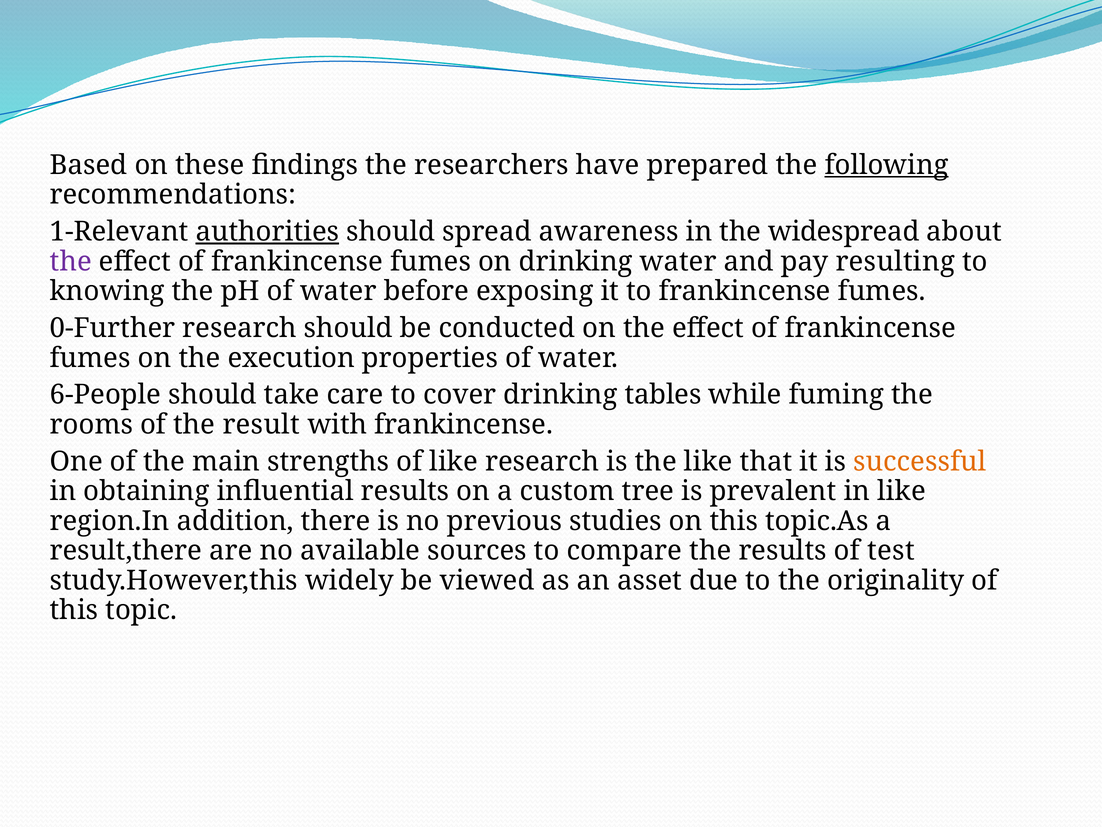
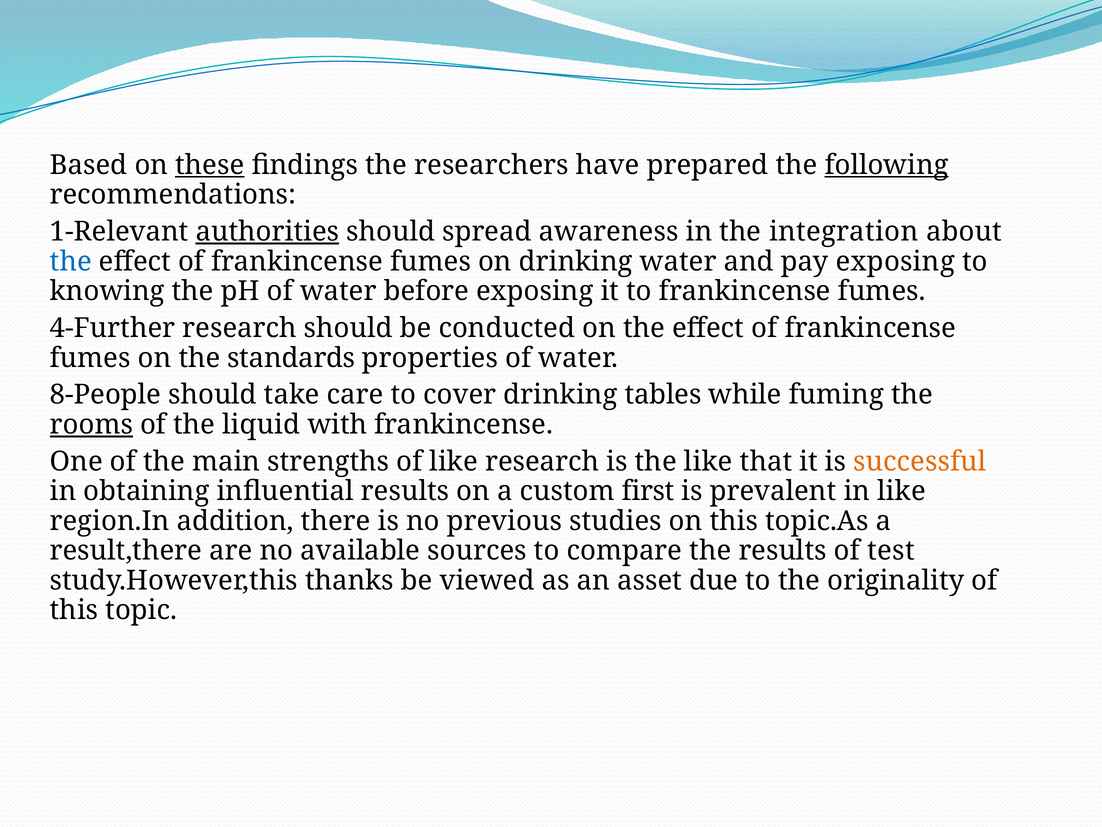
these underline: none -> present
widespread: widespread -> integration
the at (71, 261) colour: purple -> blue
pay resulting: resulting -> exposing
0-Further: 0-Further -> 4-Further
execution: execution -> standards
6-People: 6-People -> 8-People
rooms underline: none -> present
result: result -> liquid
tree: tree -> first
widely: widely -> thanks
